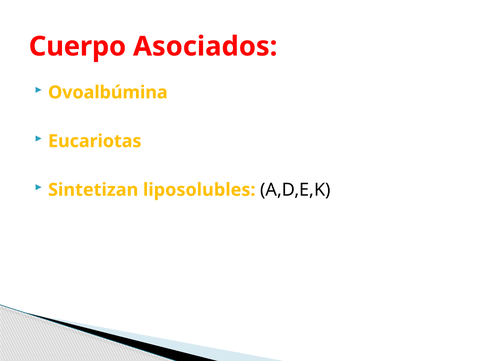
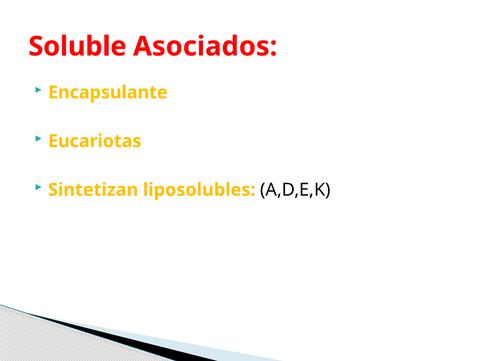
Cuerpo: Cuerpo -> Soluble
Ovoalbúmina: Ovoalbúmina -> Encapsulante
